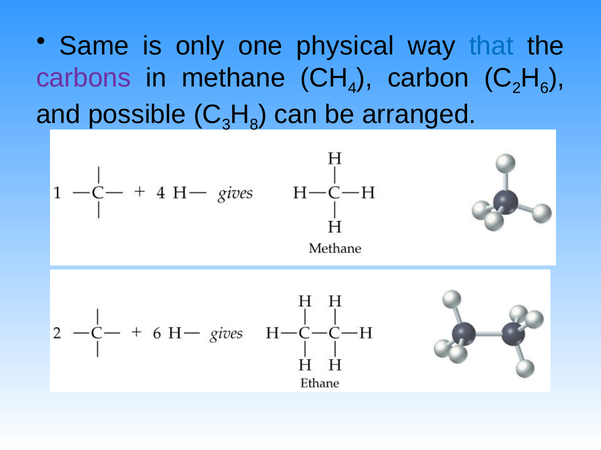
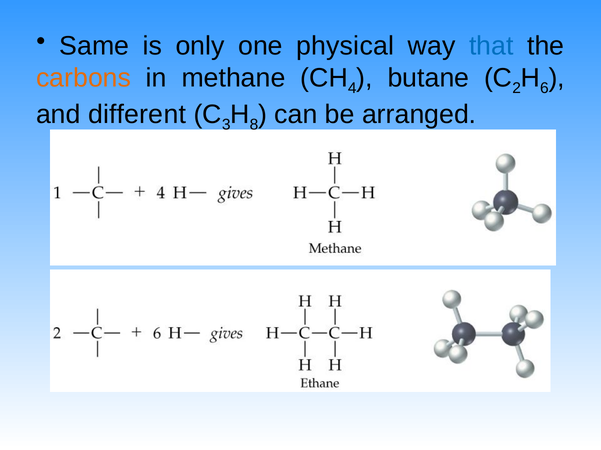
carbons colour: purple -> orange
carbon: carbon -> butane
possible: possible -> different
